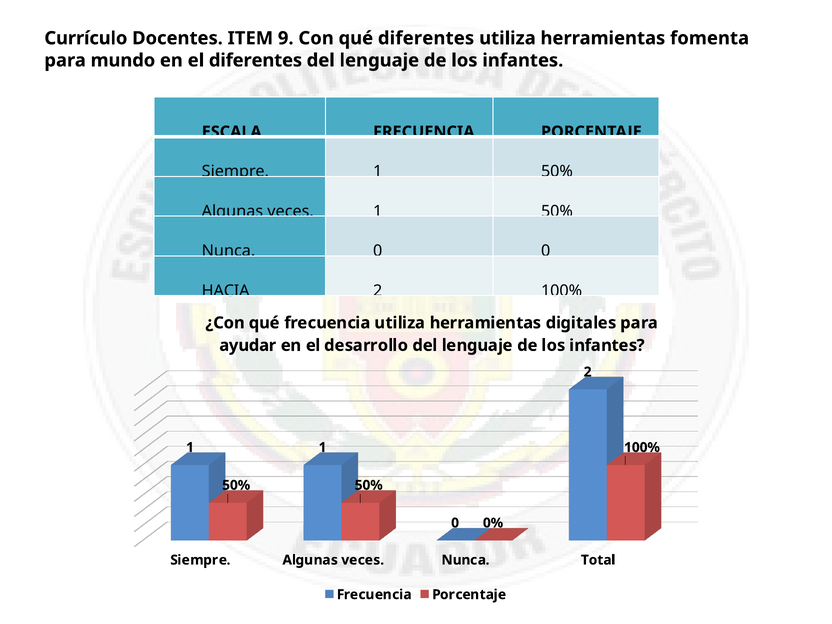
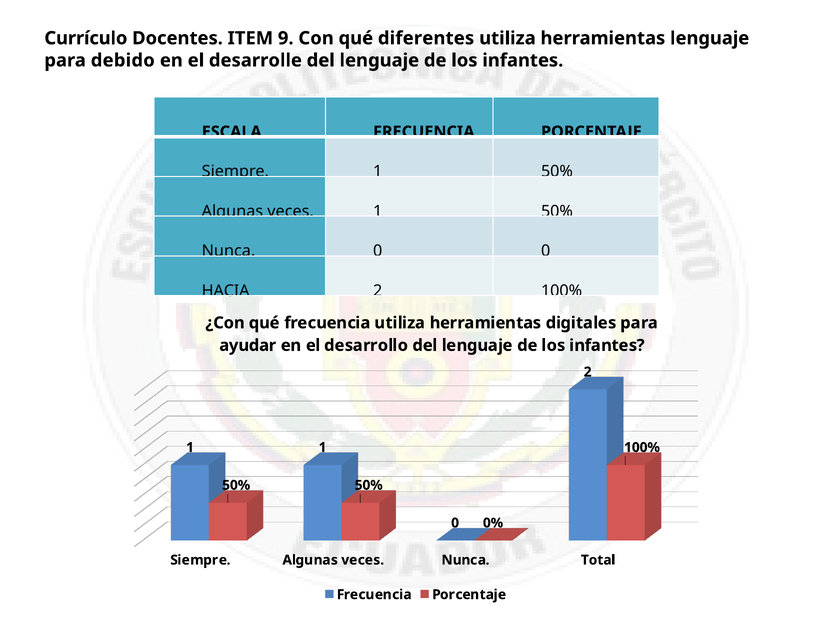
herramientas fomenta: fomenta -> lenguaje
mundo: mundo -> debido
el diferentes: diferentes -> desarrolle
